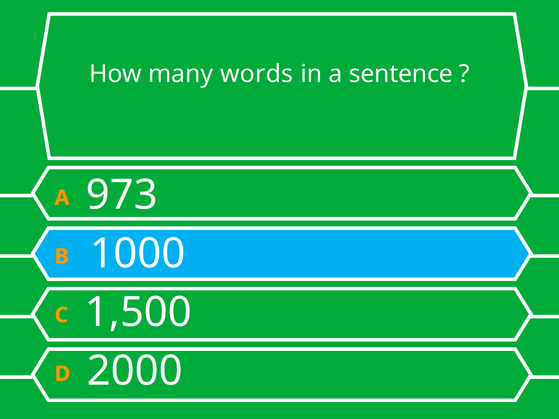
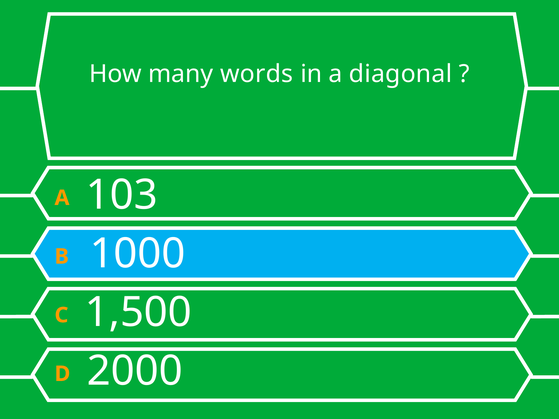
sentence: sentence -> diagonal
973: 973 -> 103
